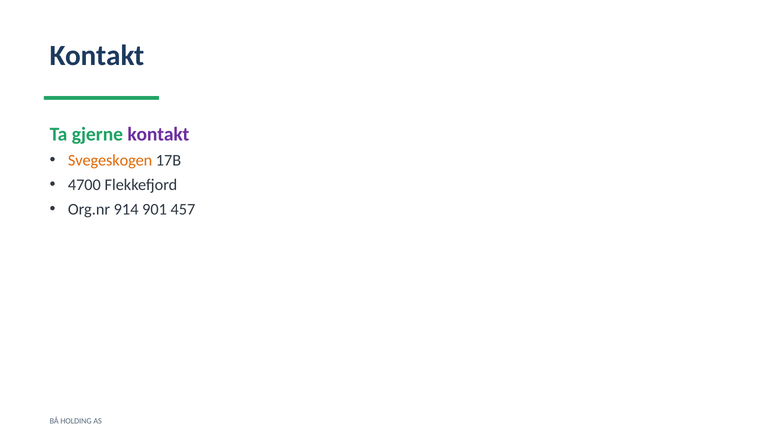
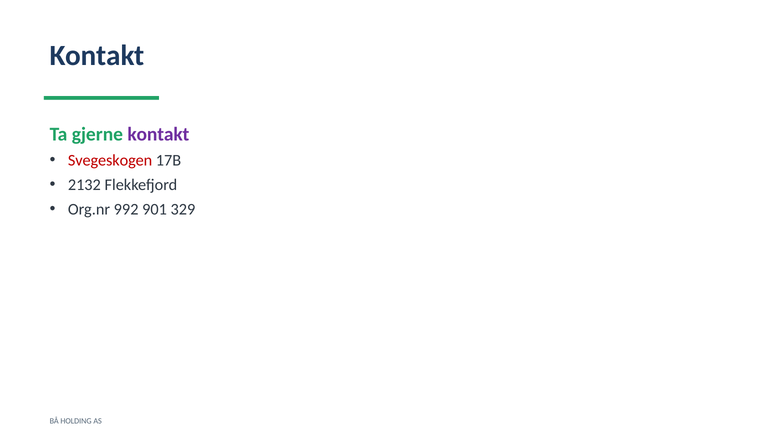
Svegeskogen colour: orange -> red
4700: 4700 -> 2132
914: 914 -> 992
457: 457 -> 329
